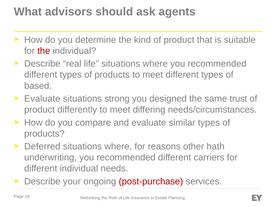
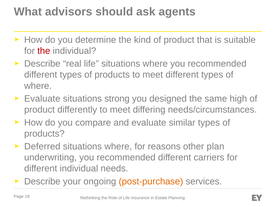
based at (38, 86): based -> where
trust: trust -> high
hath: hath -> plan
post-purchase colour: red -> orange
